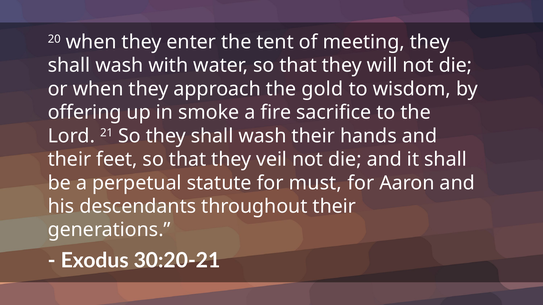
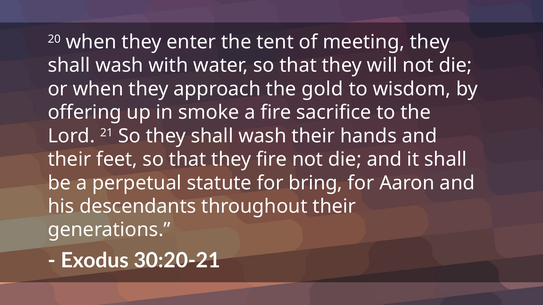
they veil: veil -> fire
must: must -> bring
